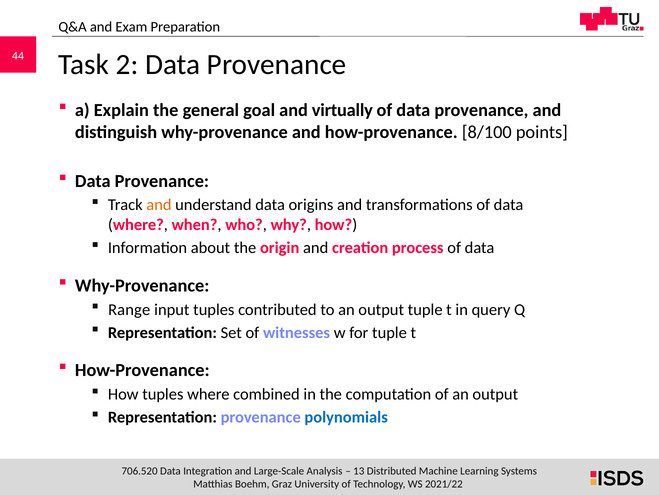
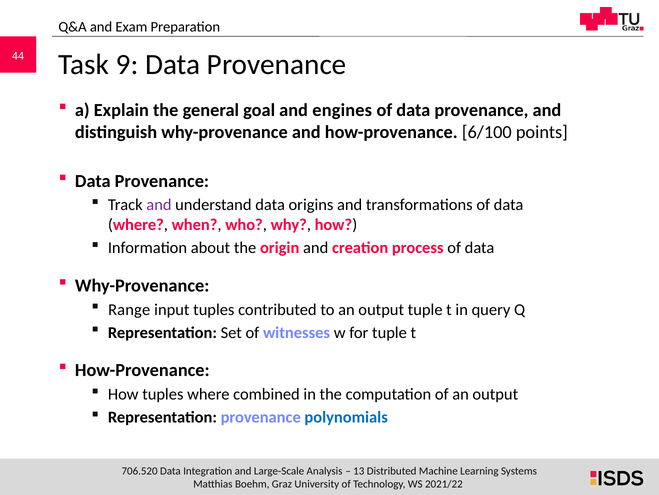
2: 2 -> 9
virtually: virtually -> engines
8/100: 8/100 -> 6/100
and at (159, 205) colour: orange -> purple
